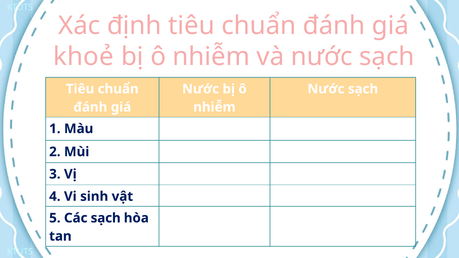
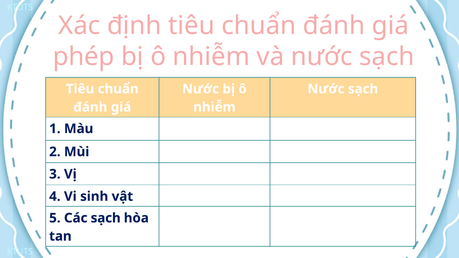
khoẻ: khoẻ -> phép
